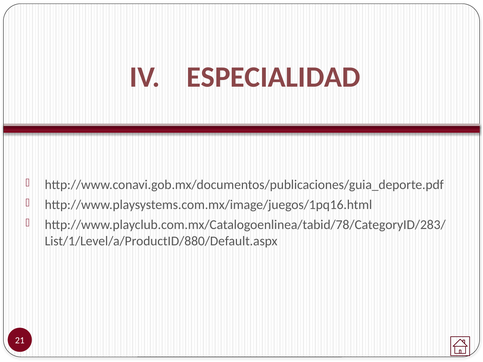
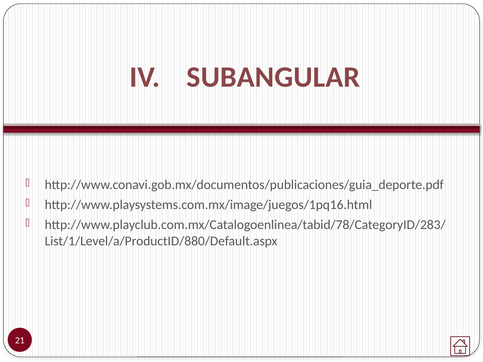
ESPECIALIDAD: ESPECIALIDAD -> SUBANGULAR
